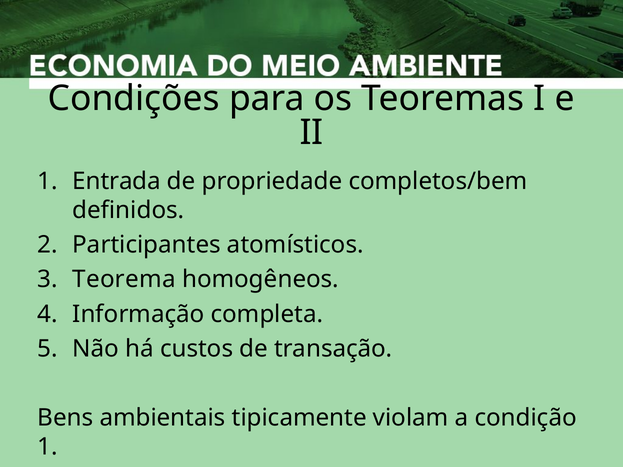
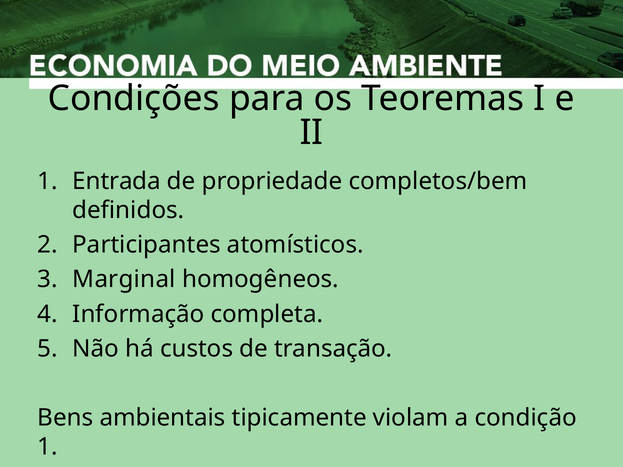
Teorema: Teorema -> Marginal
